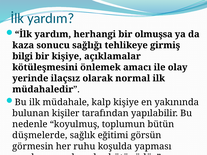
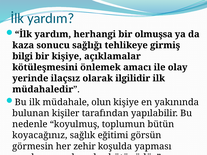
normal: normal -> ilgilidir
kalp: kalp -> olun
düşmelerde: düşmelerde -> koyacağınız
ruhu: ruhu -> zehir
